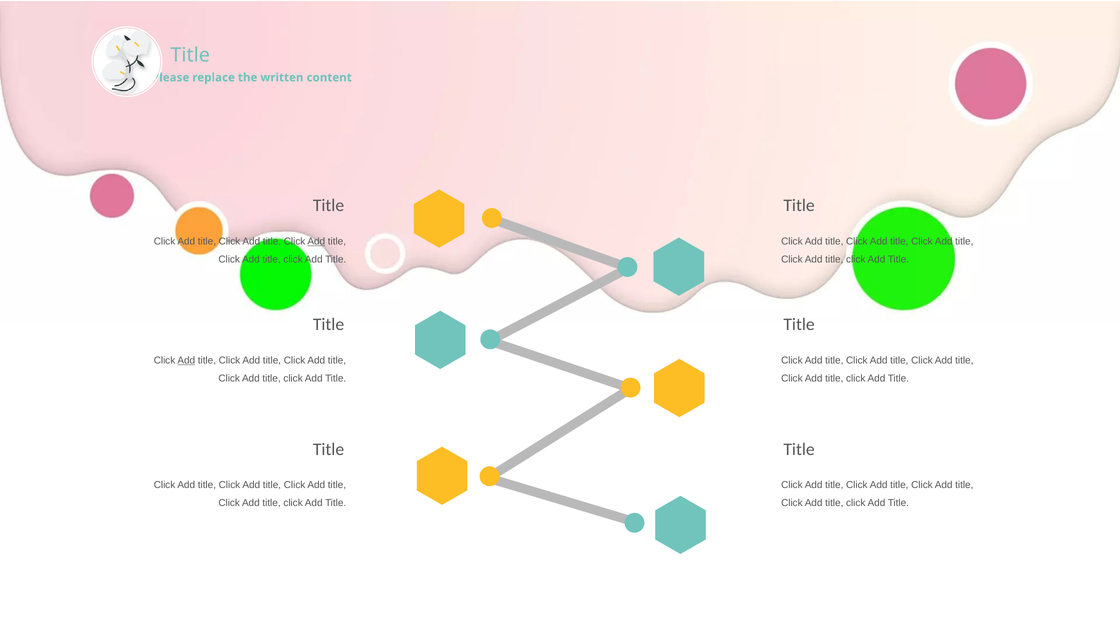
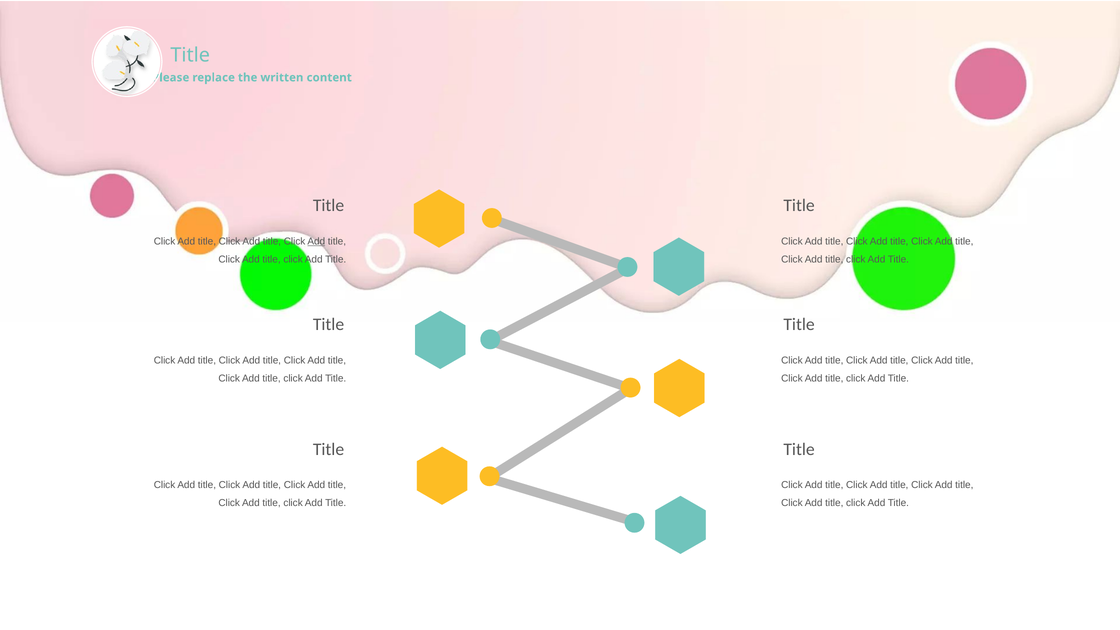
Add at (186, 361) underline: present -> none
